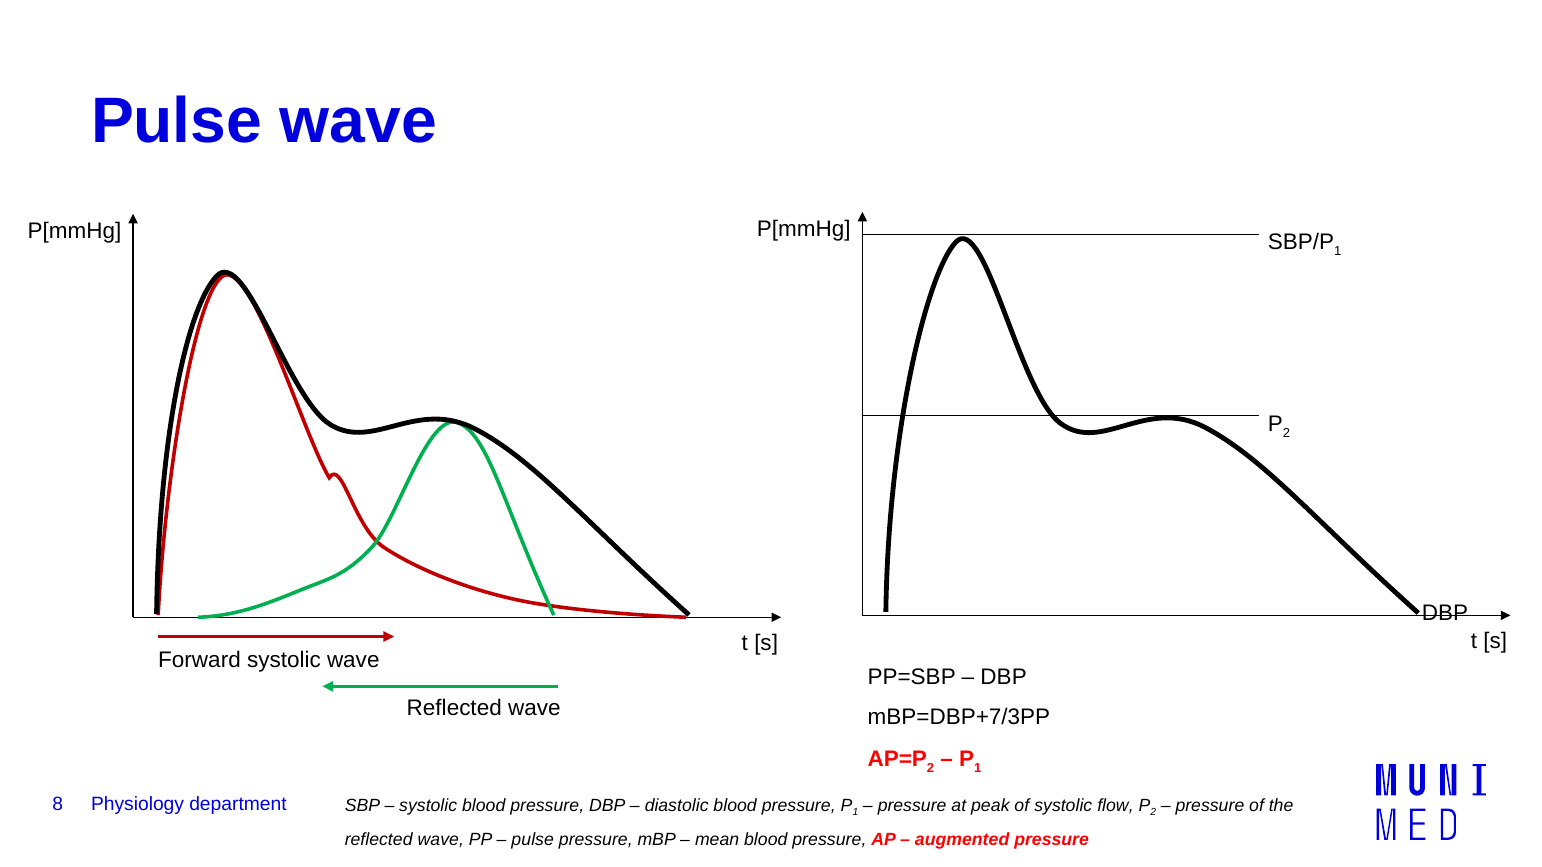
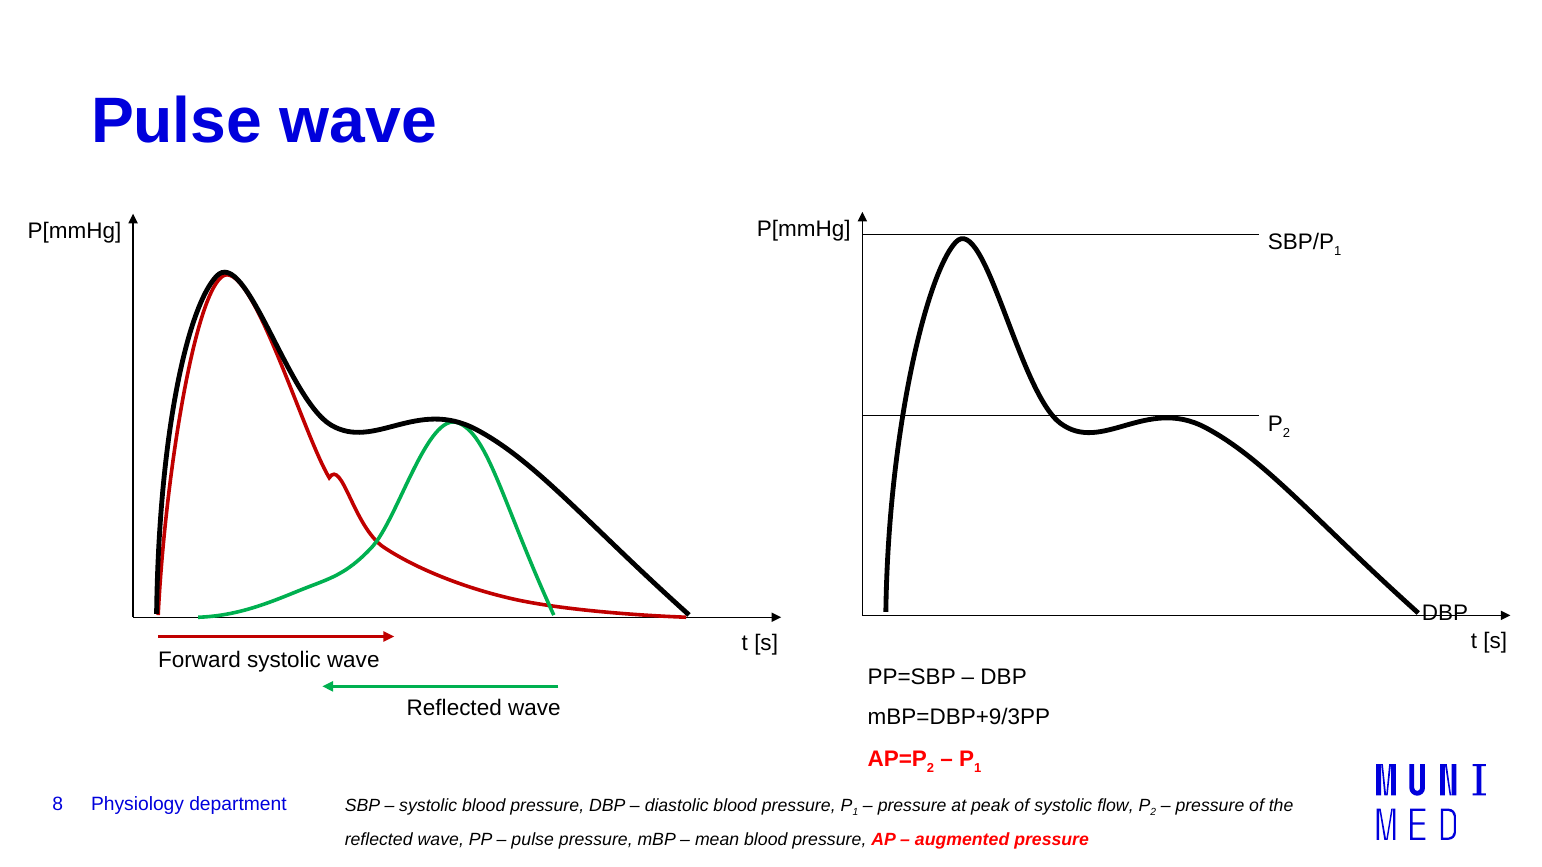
mBP=DBP+7/3PP: mBP=DBP+7/3PP -> mBP=DBP+9/3PP
